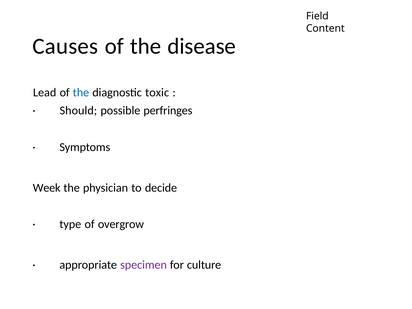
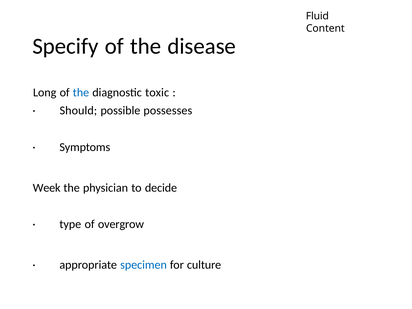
Field: Field -> Fluid
Causes: Causes -> Specify
Lead: Lead -> Long
perfringes: perfringes -> possesses
specimen colour: purple -> blue
